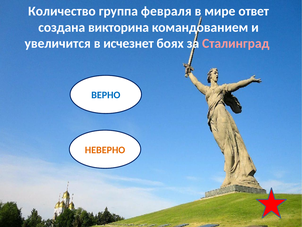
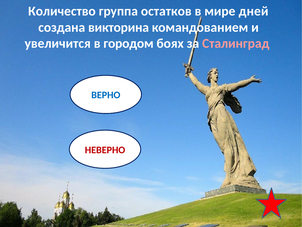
февраля: февраля -> остатков
ответ: ответ -> дней
исчезнет: исчезнет -> городом
НЕВЕРНО colour: orange -> red
